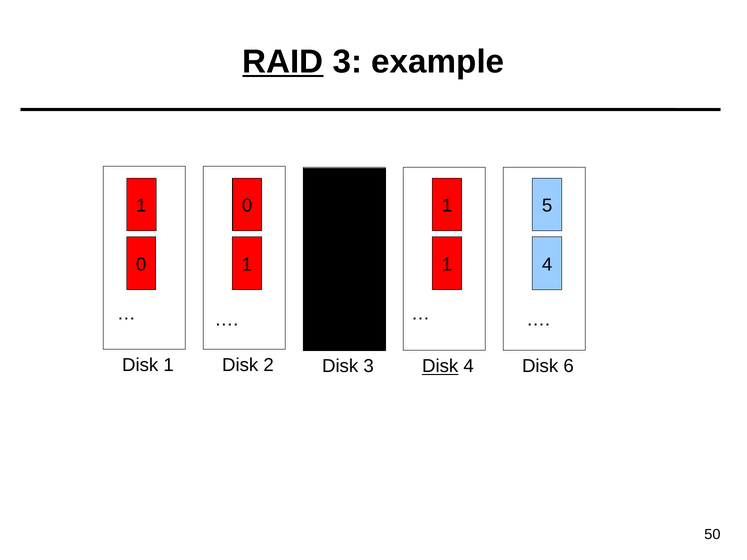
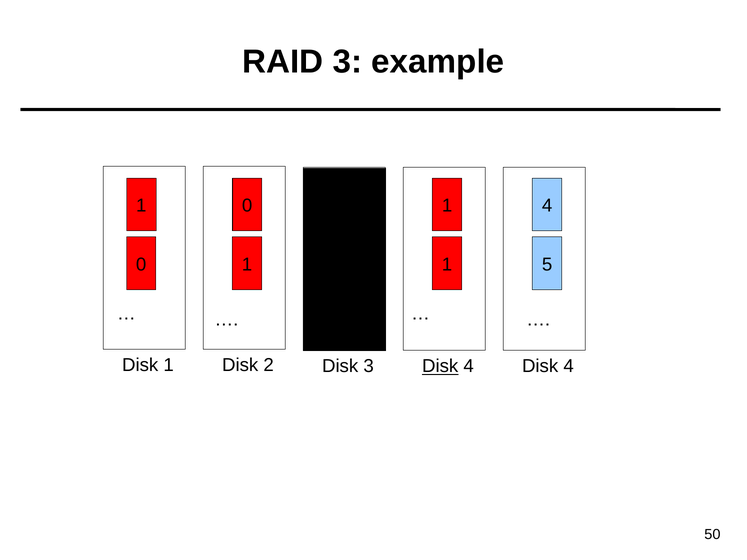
RAID underline: present -> none
5 at (547, 206): 5 -> 4
4 at (547, 265): 4 -> 5
4 Disk 6: 6 -> 4
